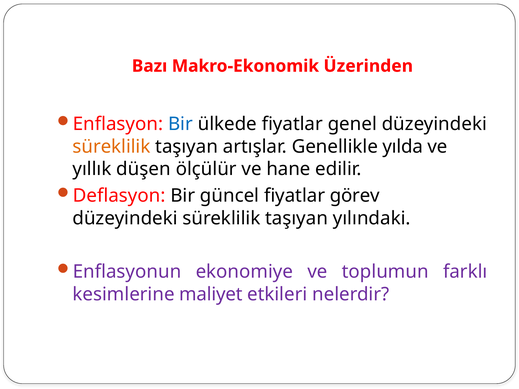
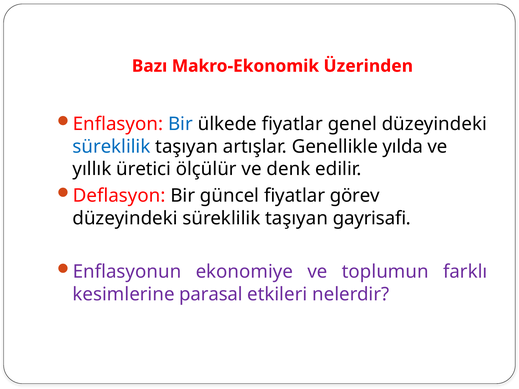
süreklilik at (112, 147) colour: orange -> blue
düşen: düşen -> üretici
hane: hane -> denk
yılındaki: yılındaki -> gayrisafi
maliyet: maliyet -> parasal
